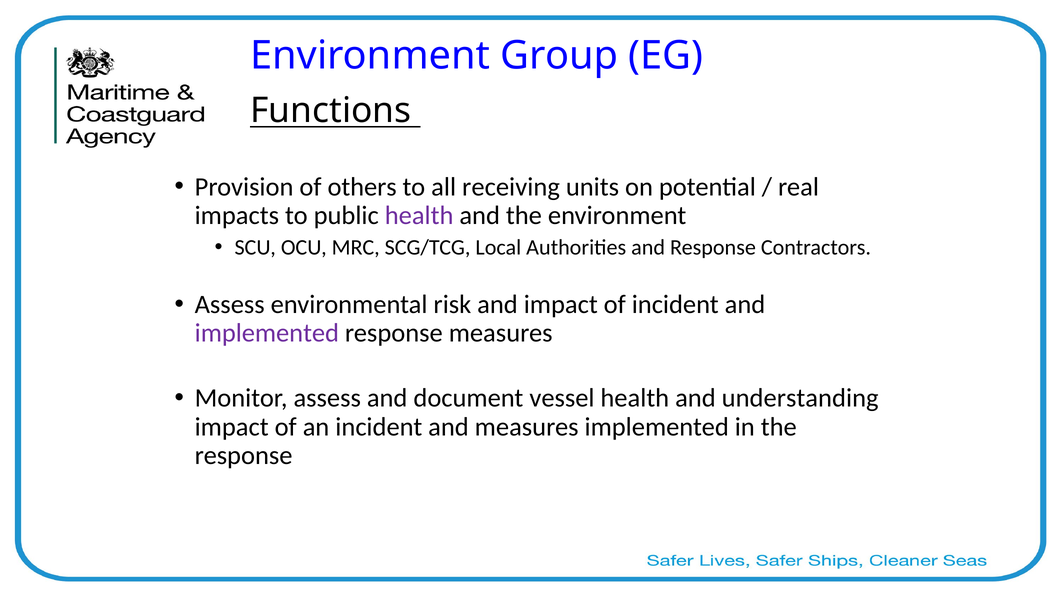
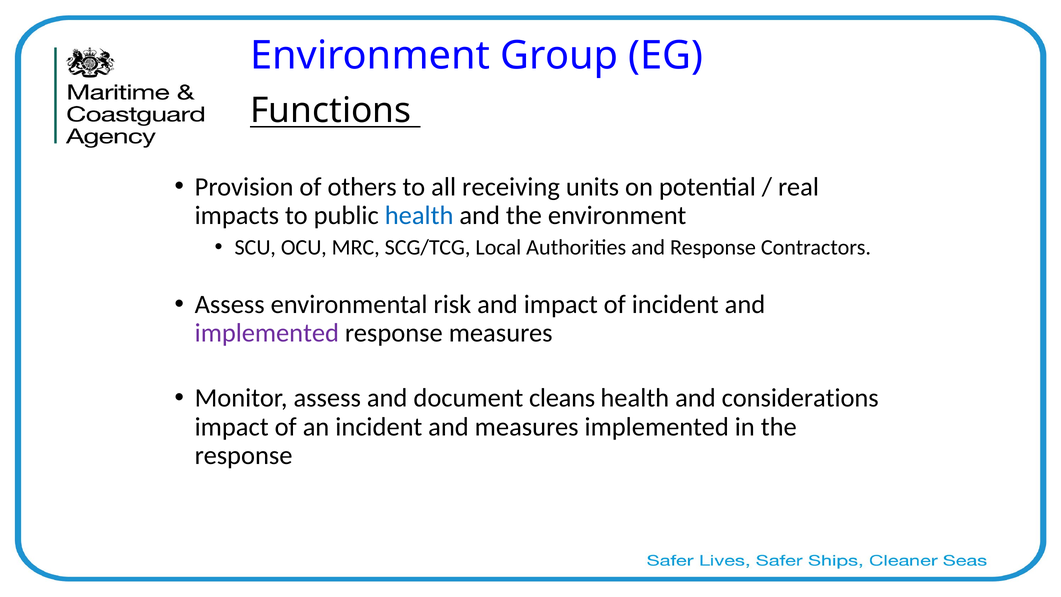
health at (419, 215) colour: purple -> blue
vessel: vessel -> cleans
understanding: understanding -> considerations
